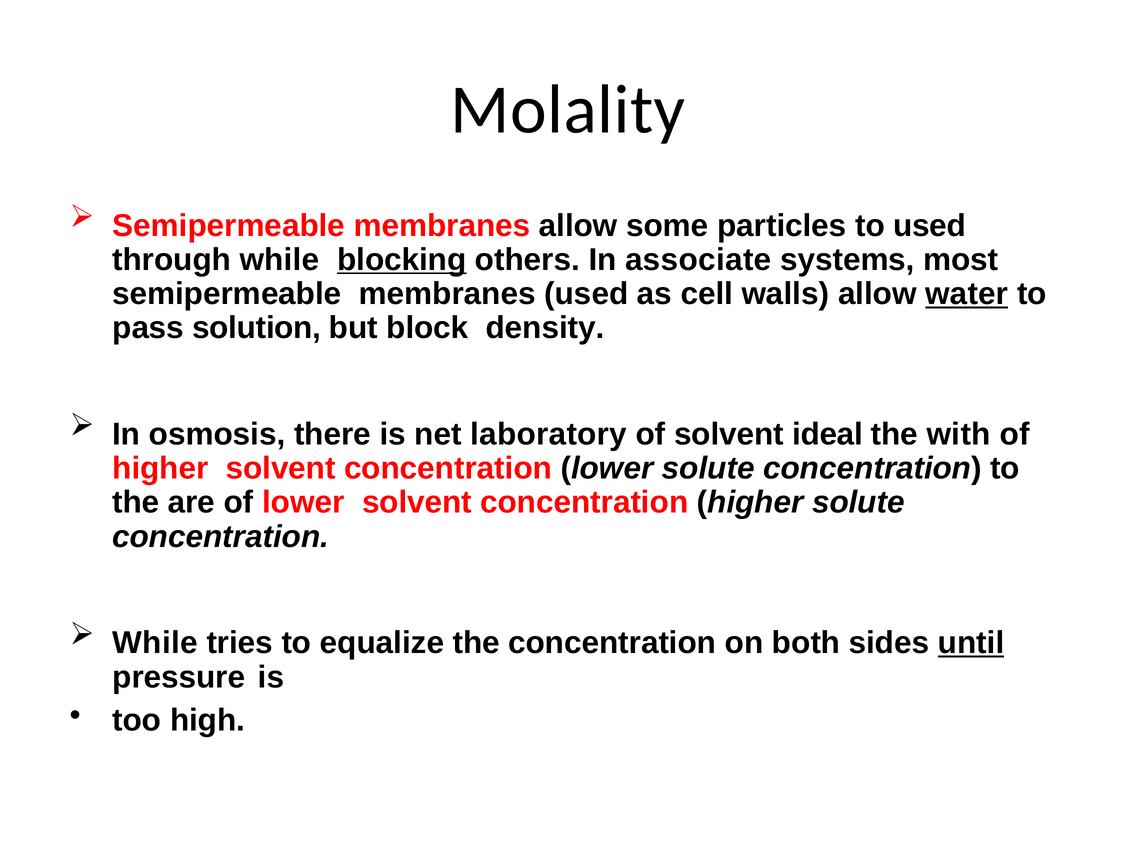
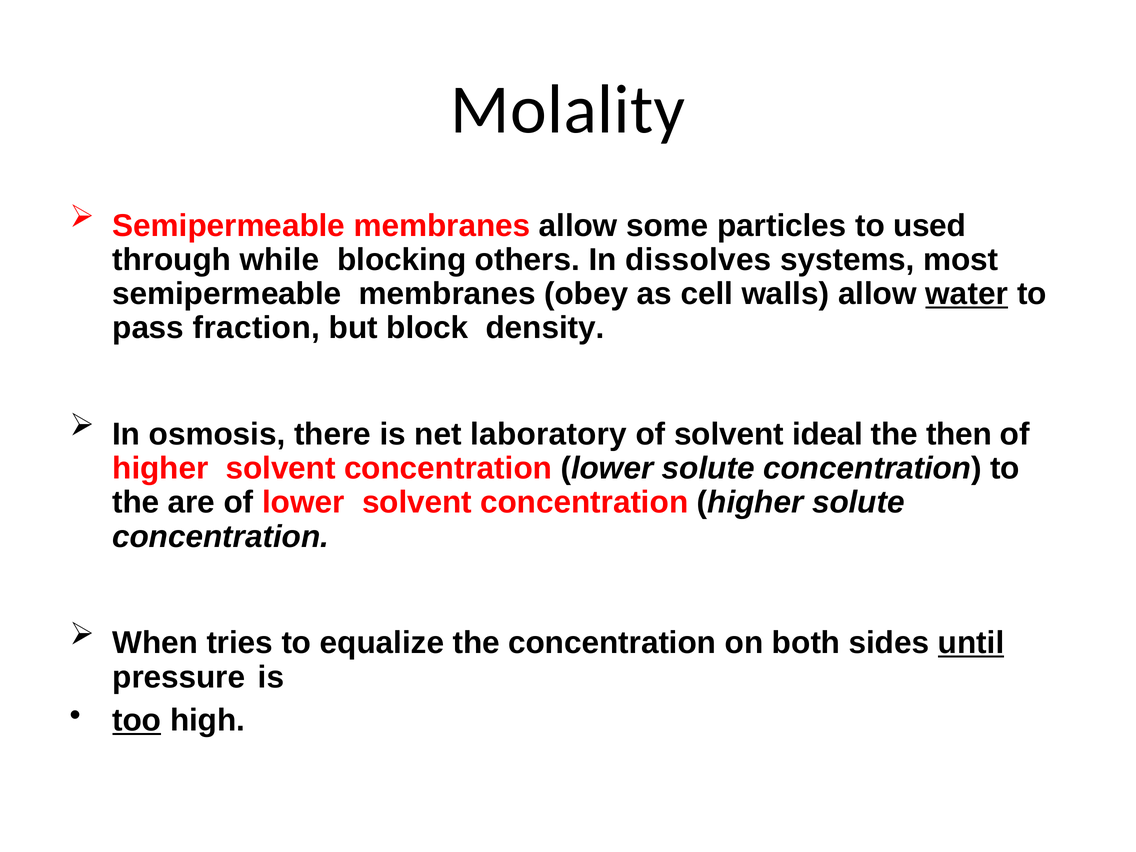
blocking underline: present -> none
associate: associate -> dissolves
membranes used: used -> obey
solution: solution -> fraction
with: with -> then
While at (155, 643): While -> When
too underline: none -> present
